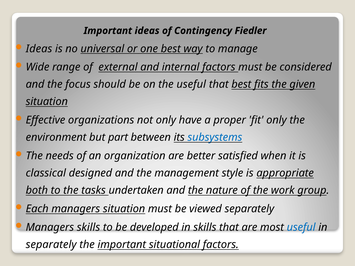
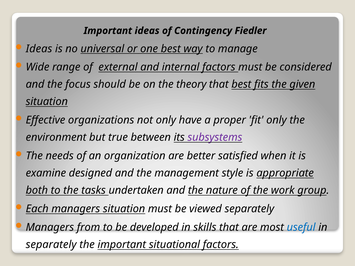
the useful: useful -> theory
part: part -> true
subsystems colour: blue -> purple
classical: classical -> examine
Managers skills: skills -> from
